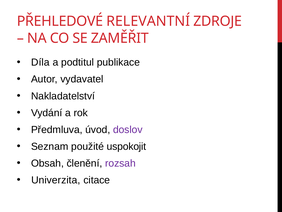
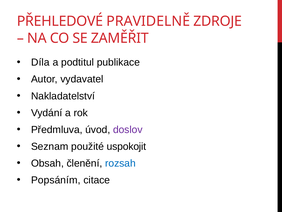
RELEVANTNÍ: RELEVANTNÍ -> PRAVIDELNĚ
rozsah colour: purple -> blue
Univerzita: Univerzita -> Popsáním
